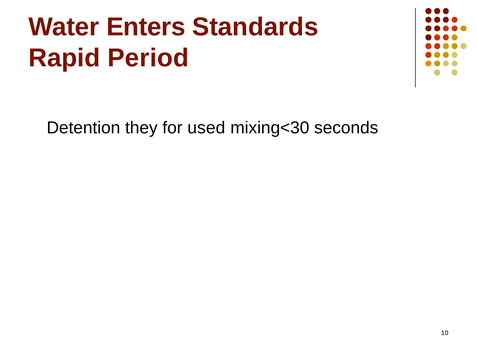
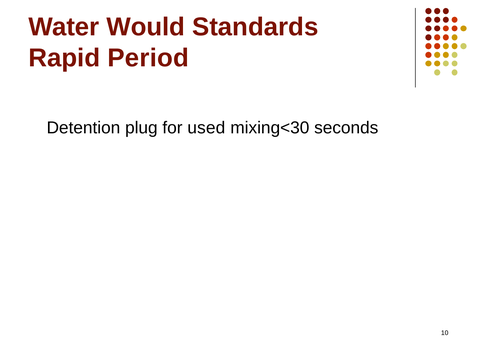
Enters: Enters -> Would
they: they -> plug
